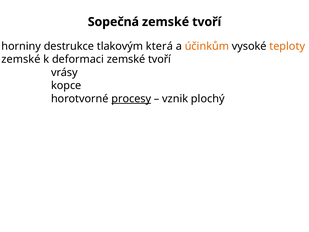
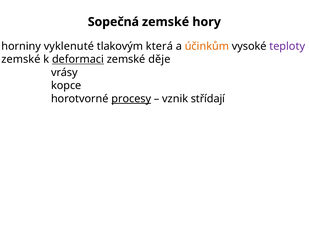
tvoří at (207, 22): tvoří -> hory
destrukce: destrukce -> vyklenuté
teploty colour: orange -> purple
deformaci underline: none -> present
tvoří at (160, 59): tvoří -> děje
plochý: plochý -> střídají
